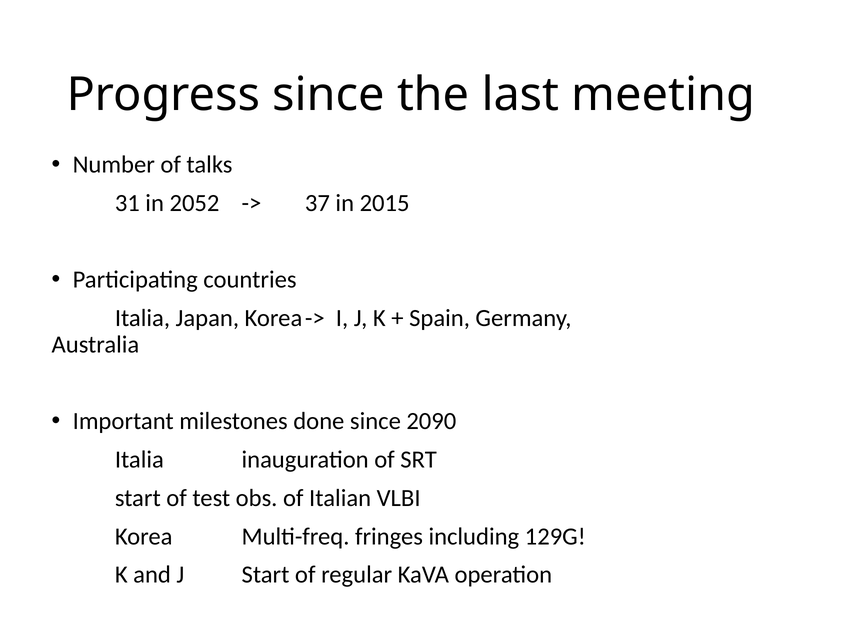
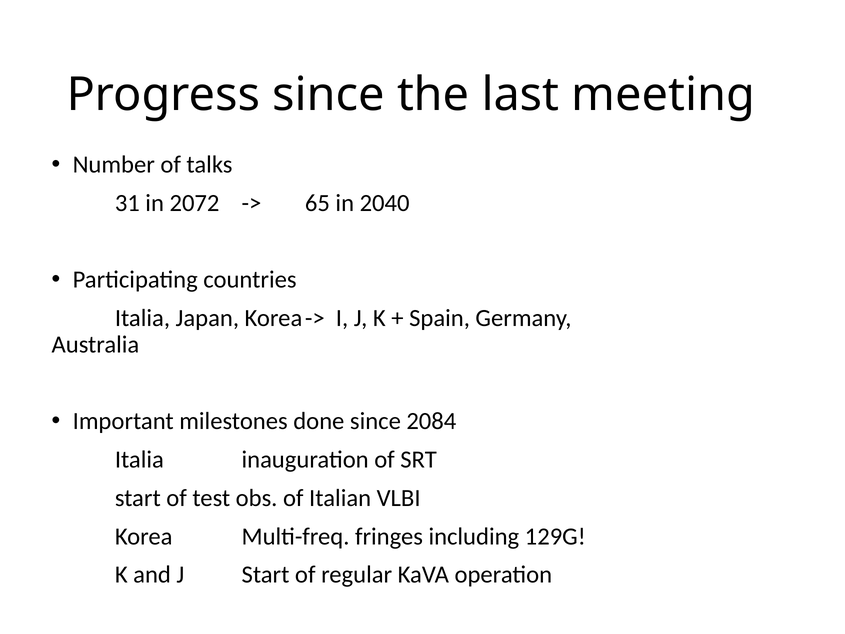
2052: 2052 -> 2072
37: 37 -> 65
2015: 2015 -> 2040
2090: 2090 -> 2084
